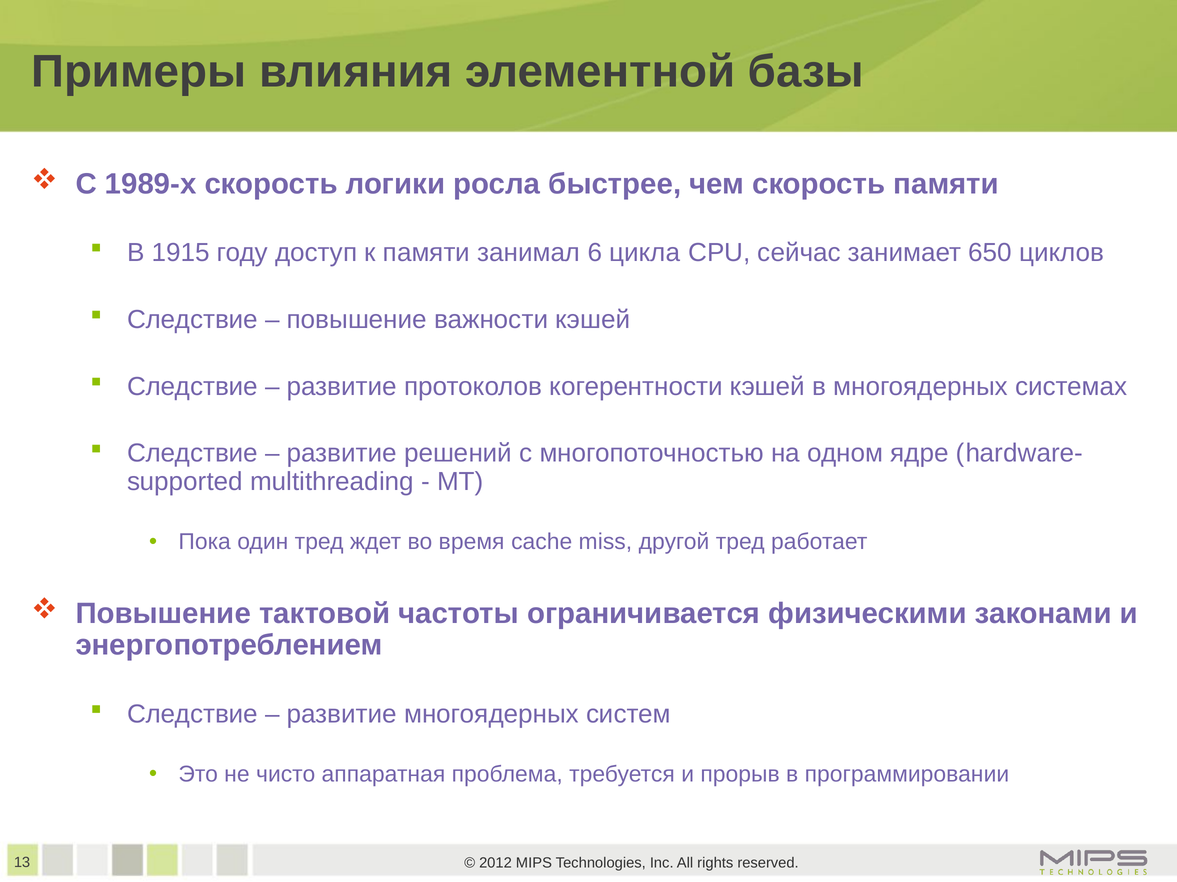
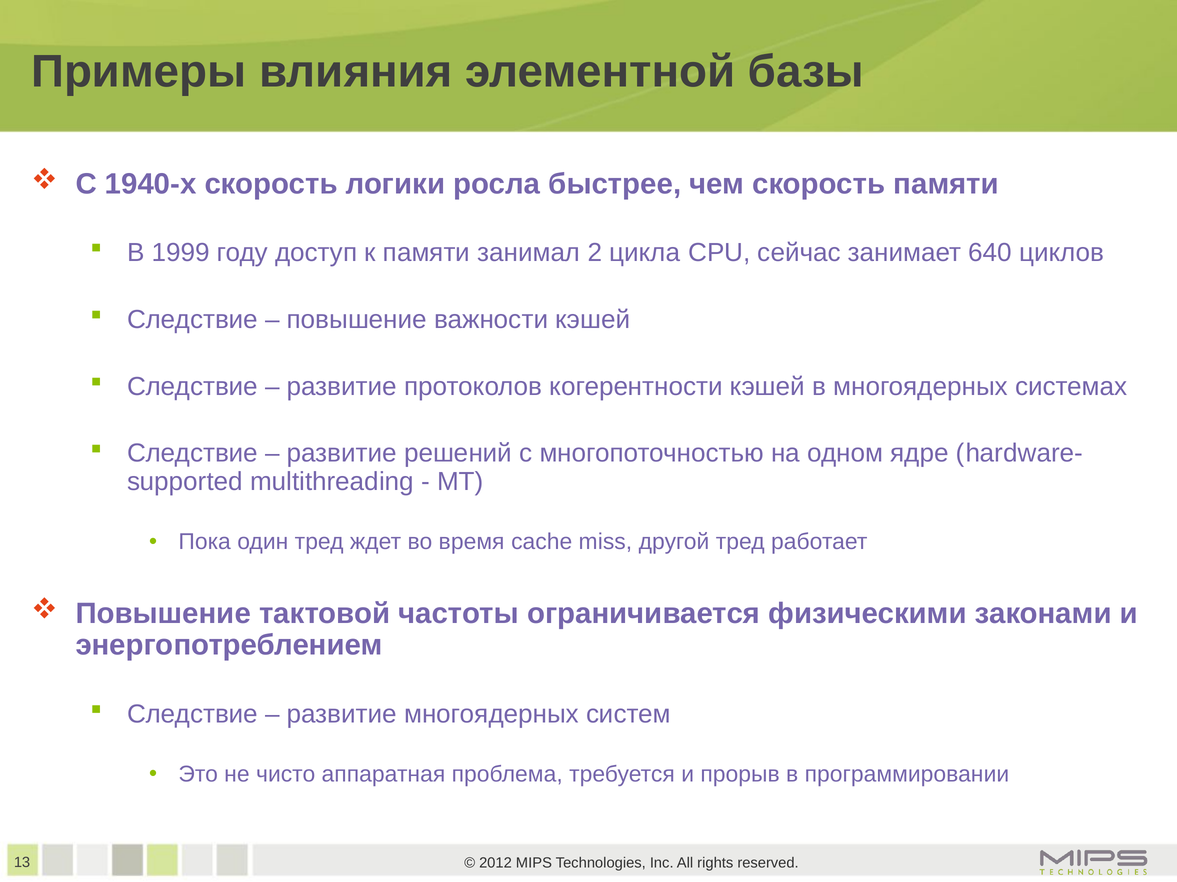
1989-х: 1989-х -> 1940-х
1915: 1915 -> 1999
6: 6 -> 2
650: 650 -> 640
